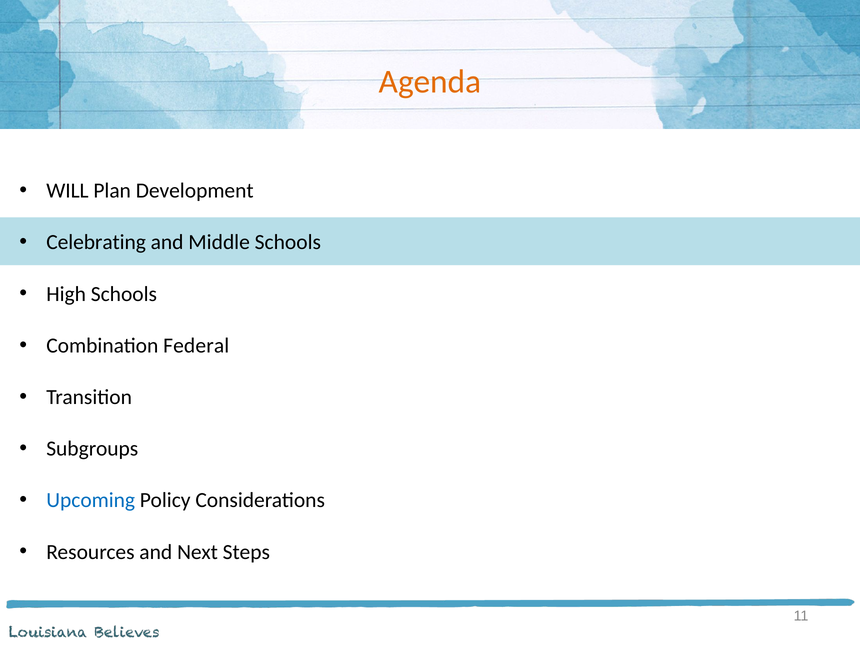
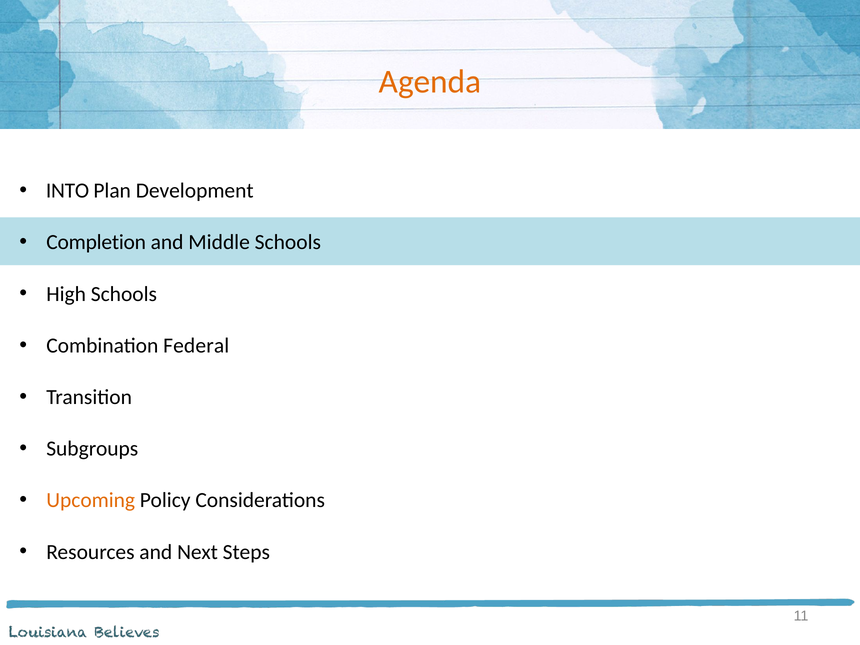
WILL: WILL -> INTO
Celebrating: Celebrating -> Completion
Upcoming colour: blue -> orange
